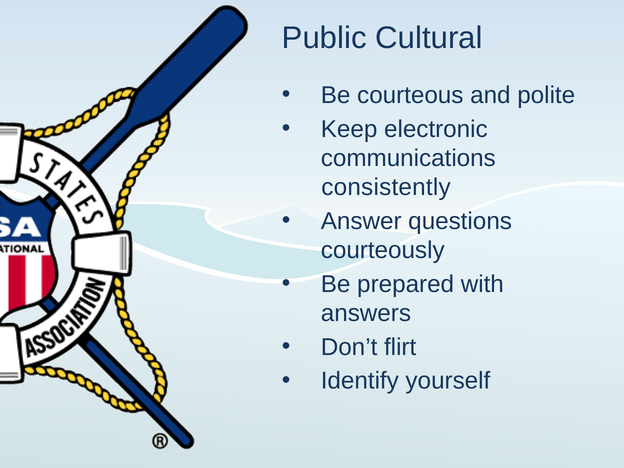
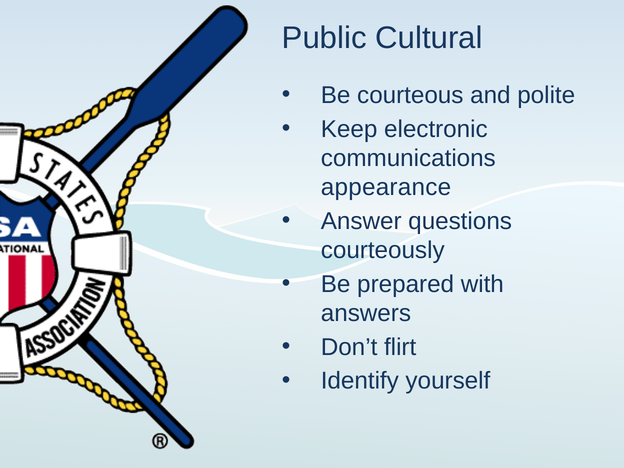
consistently: consistently -> appearance
